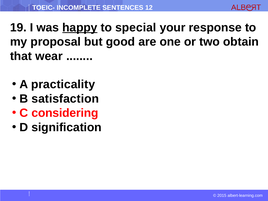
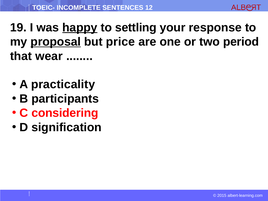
special: special -> settling
proposal underline: none -> present
good: good -> price
obtain: obtain -> period
satisfaction: satisfaction -> participants
